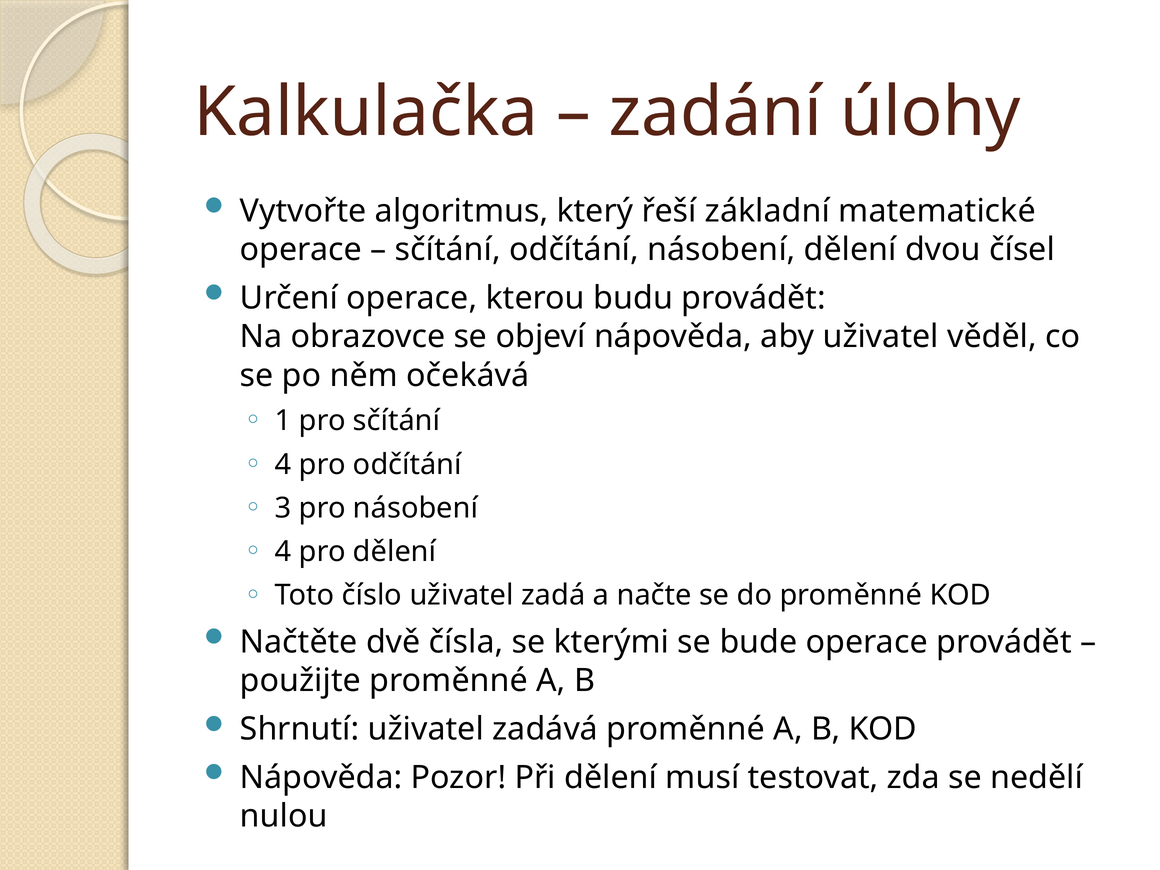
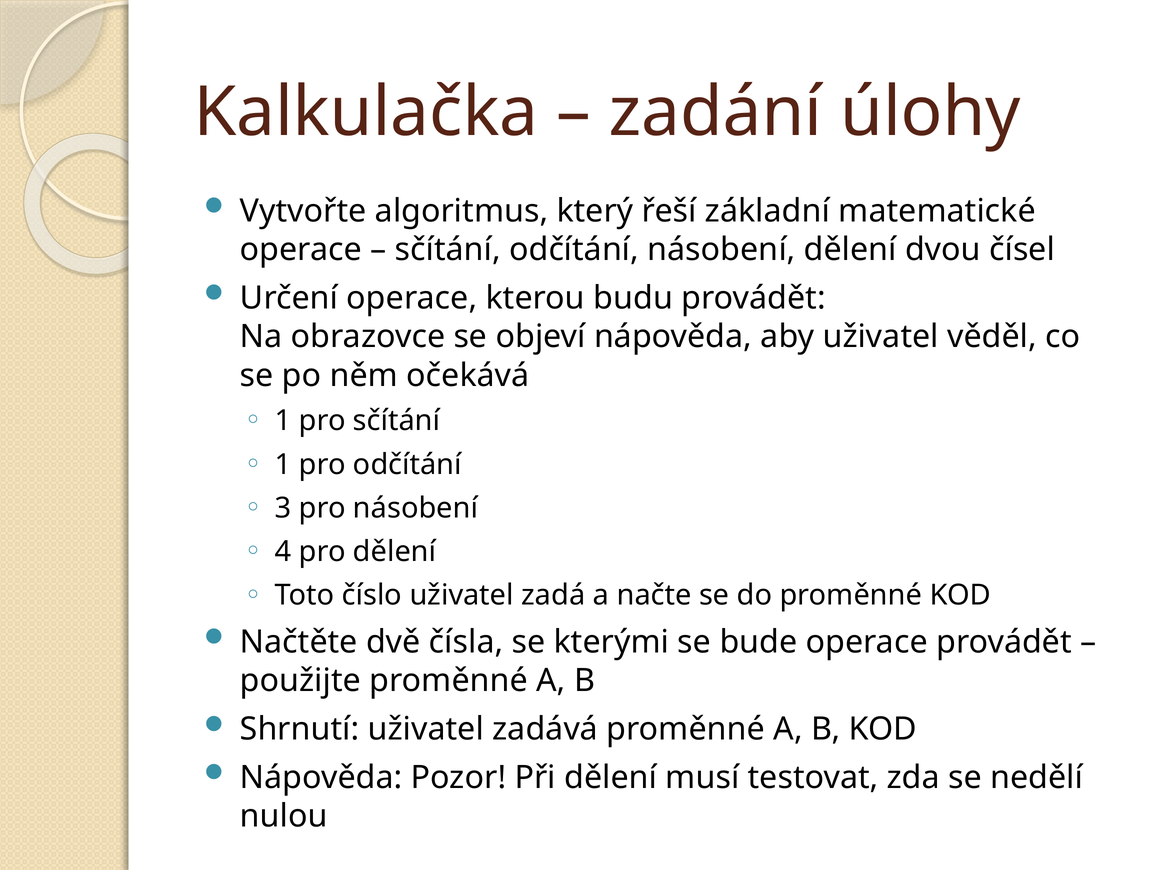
4 at (283, 464): 4 -> 1
